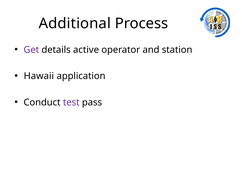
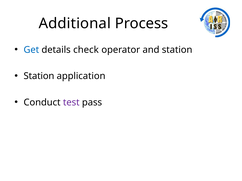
Get colour: purple -> blue
active: active -> check
Hawaii at (39, 76): Hawaii -> Station
